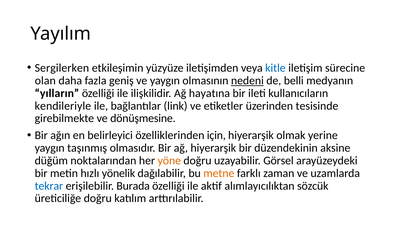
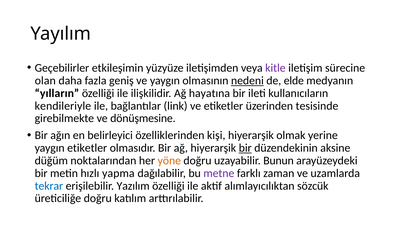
Sergilerken: Sergilerken -> Geçebilirler
kitle colour: blue -> purple
belli: belli -> elde
için: için -> kişi
yaygın taşınmış: taşınmış -> etiketler
bir at (245, 148) underline: none -> present
Görsel: Görsel -> Bunun
yönelik: yönelik -> yapma
metne colour: orange -> purple
Burada: Burada -> Yazılım
